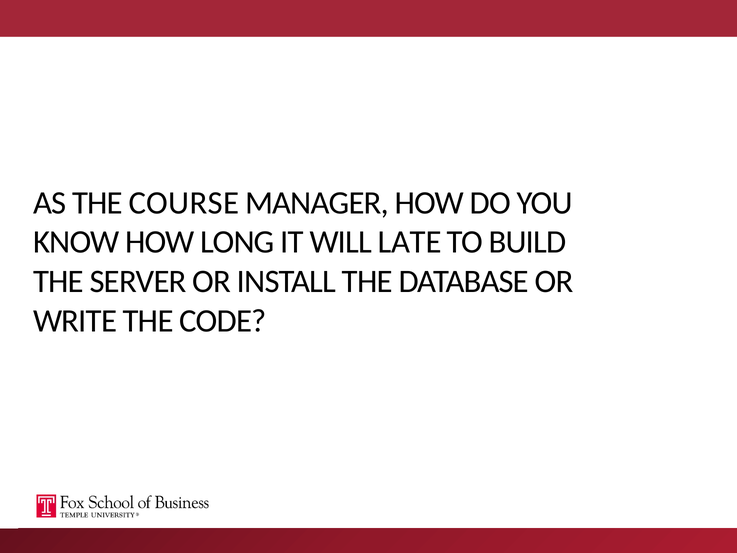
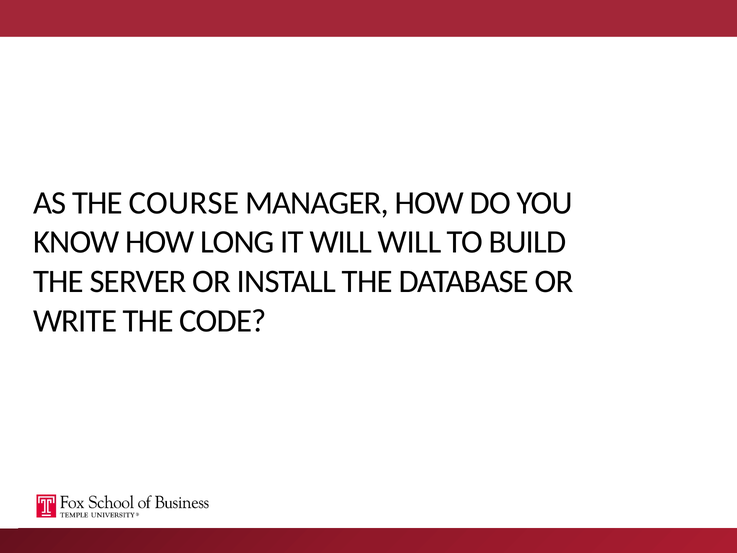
WILL LATE: LATE -> WILL
